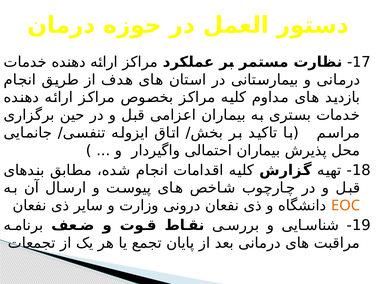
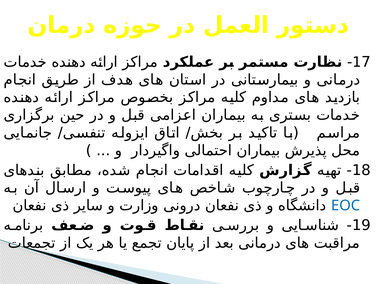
EOC colour: orange -> blue
